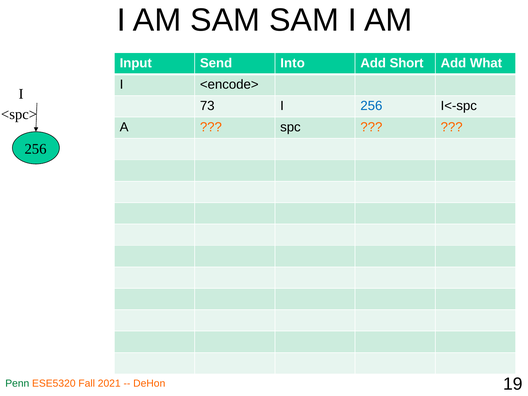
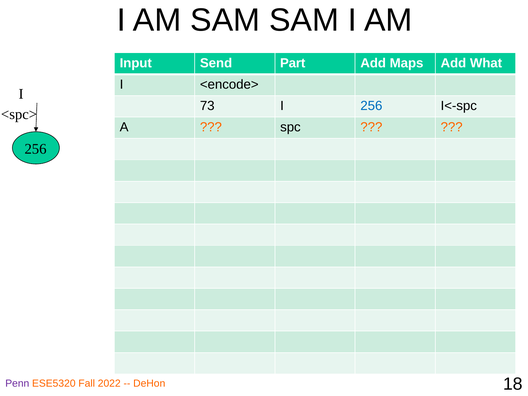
Into: Into -> Part
Short: Short -> Maps
Penn colour: green -> purple
2021: 2021 -> 2022
19: 19 -> 18
